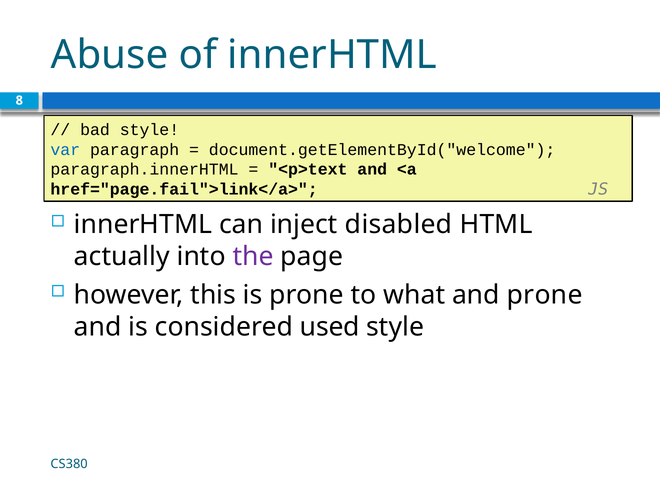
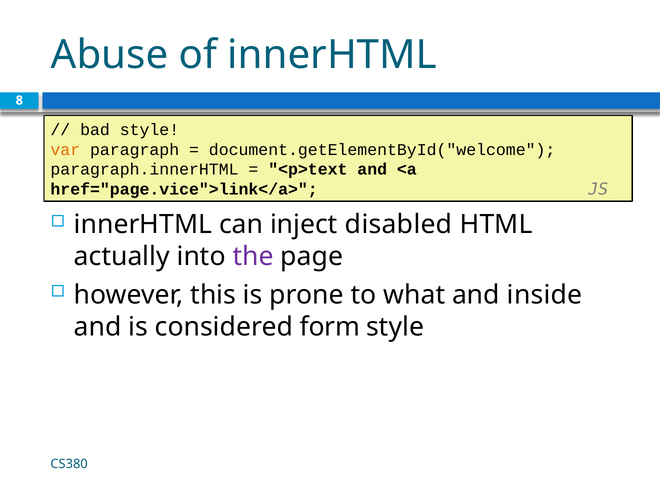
var colour: blue -> orange
href="page.fail">link</a>: href="page.fail">link</a> -> href="page.vice">link</a>
and prone: prone -> inside
used: used -> form
